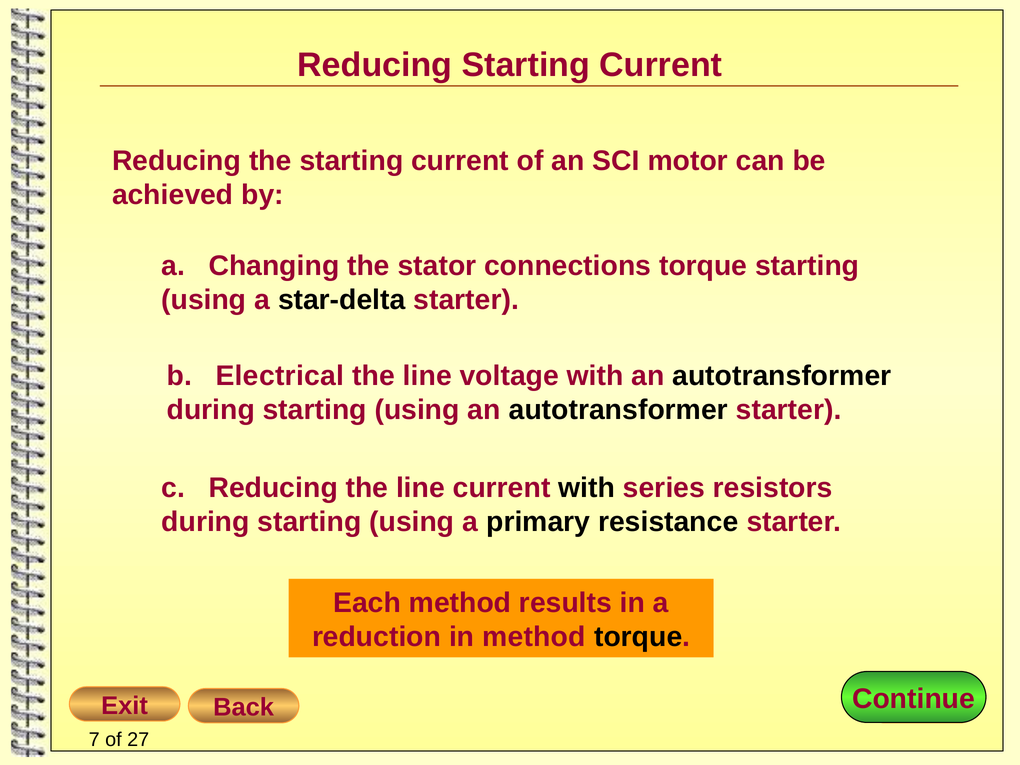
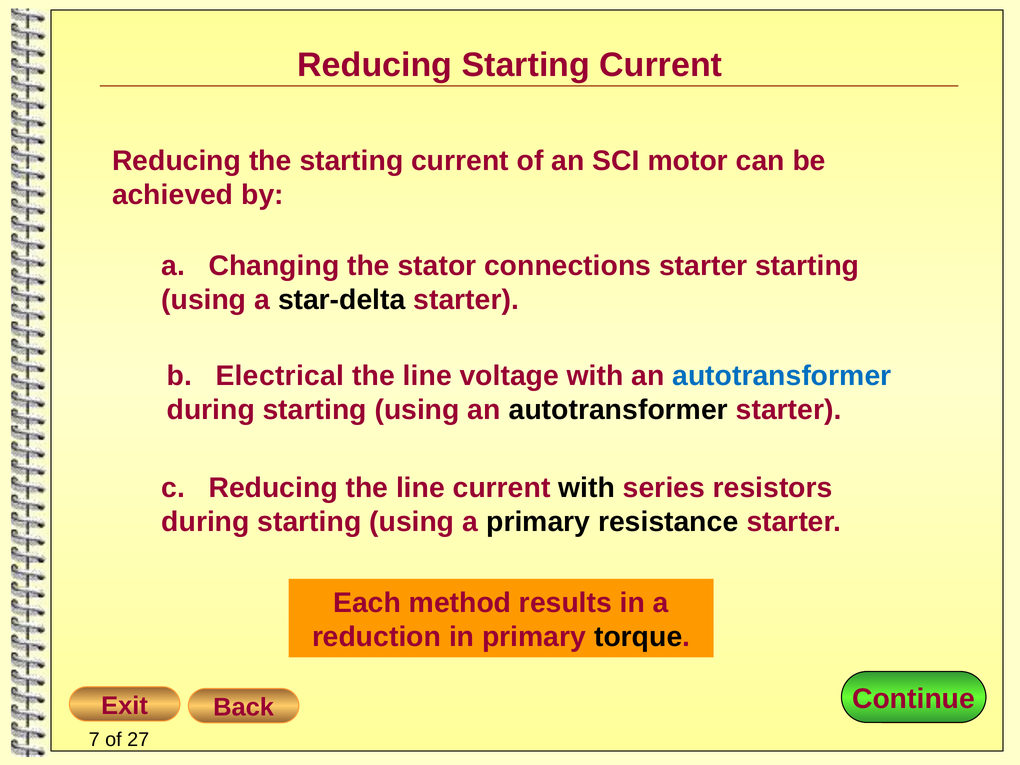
connections torque: torque -> starter
autotransformer at (782, 376) colour: black -> blue
in method: method -> primary
